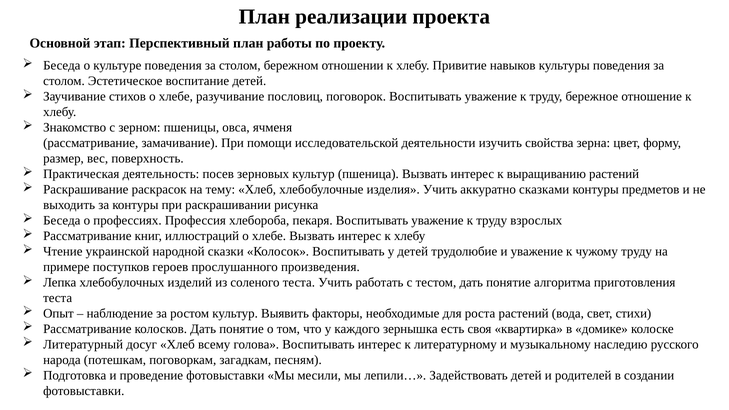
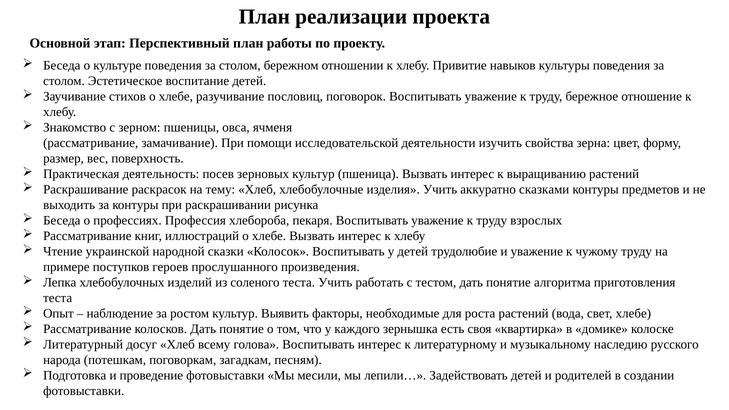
свет стихи: стихи -> хлебе
